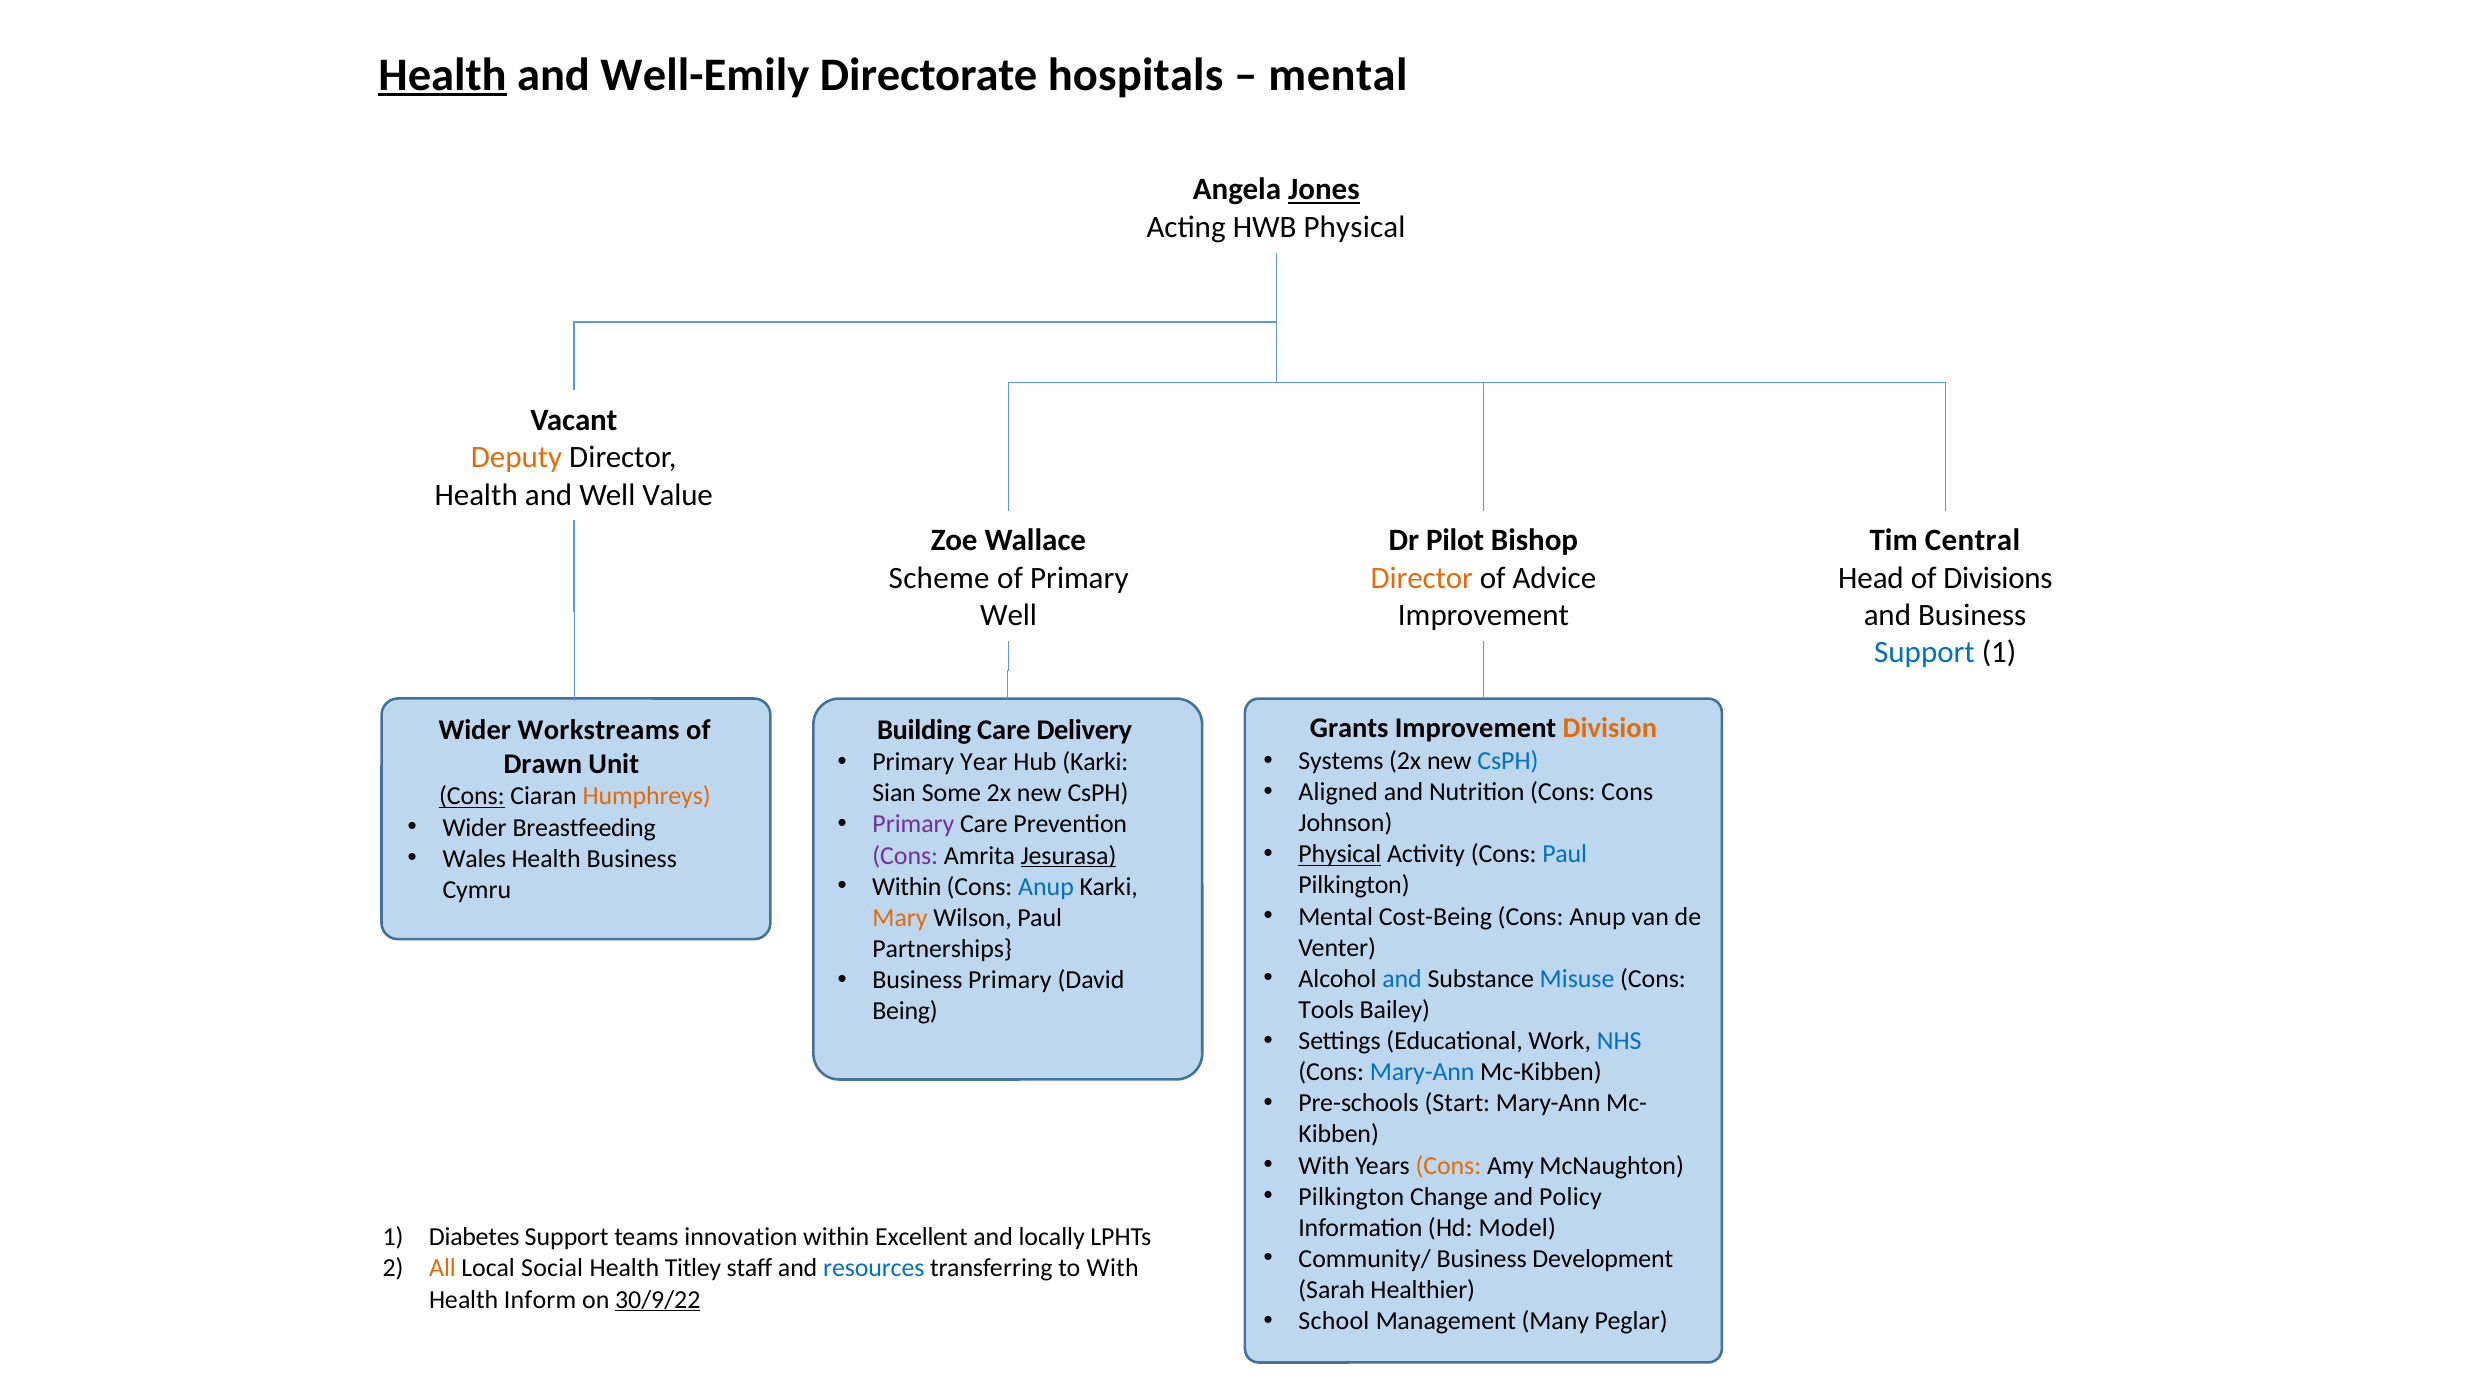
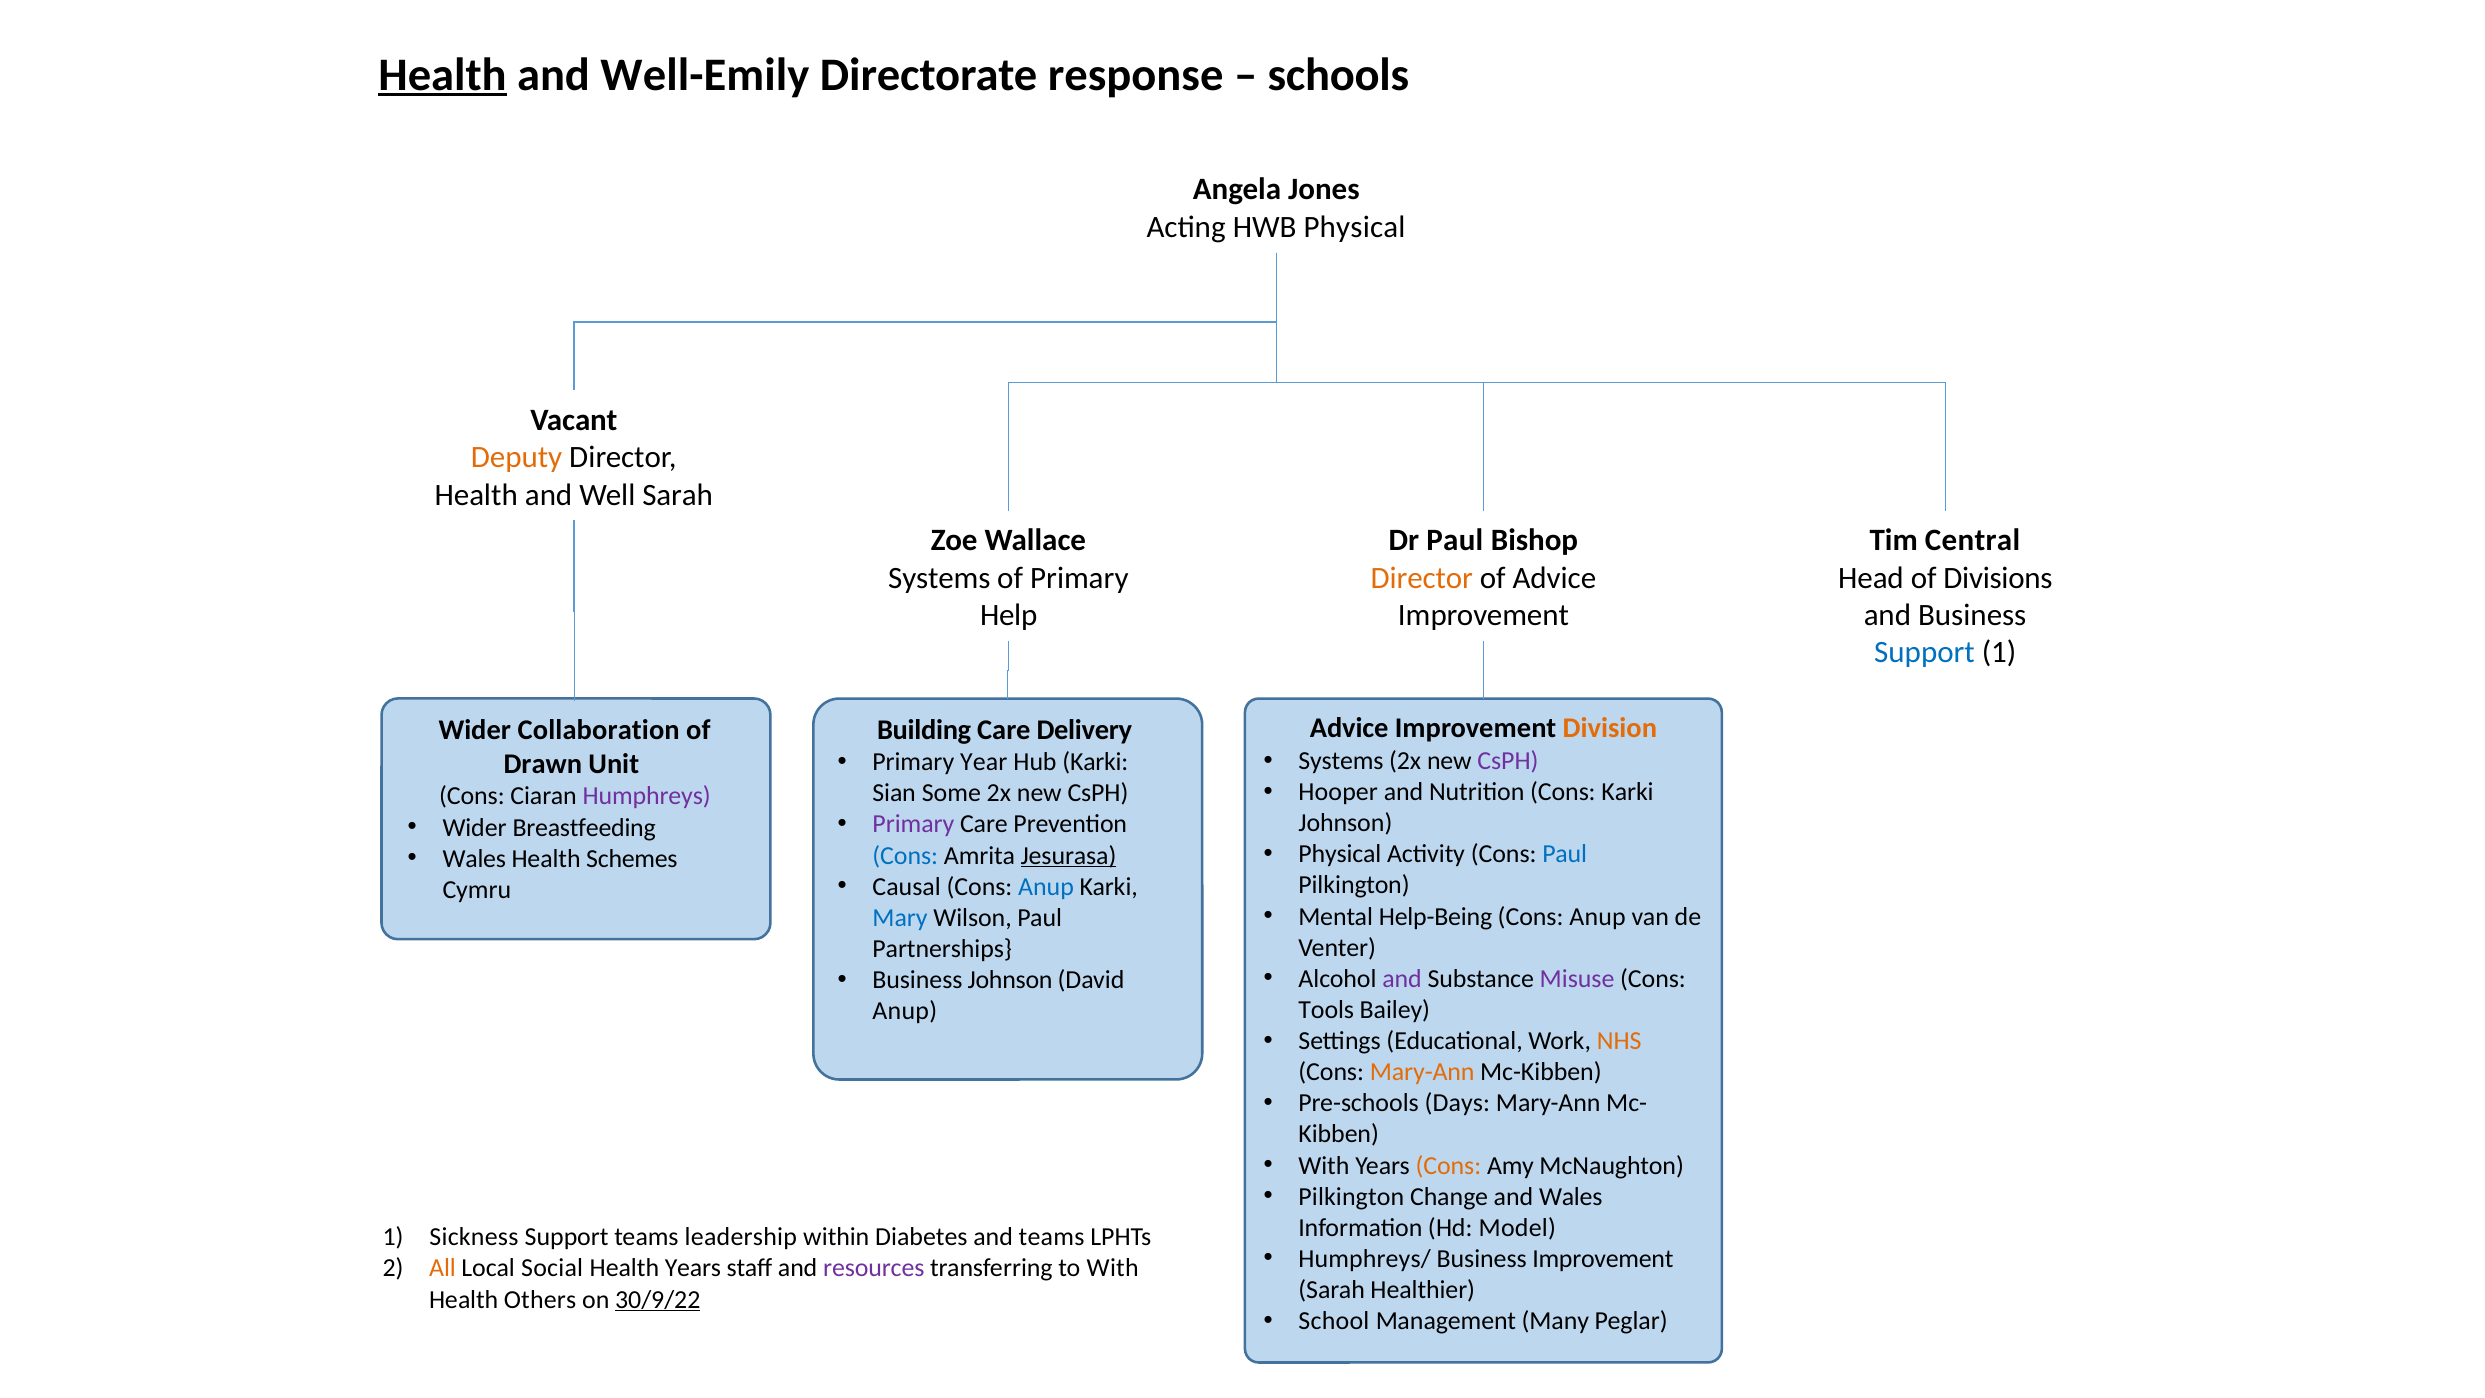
hospitals: hospitals -> response
mental at (1338, 75): mental -> schools
Jones underline: present -> none
Well Value: Value -> Sarah
Dr Pilot: Pilot -> Paul
Scheme at (939, 578): Scheme -> Systems
Well at (1009, 615): Well -> Help
Grants at (1349, 728): Grants -> Advice
Workstreams: Workstreams -> Collaboration
CsPH at (1508, 761) colour: blue -> purple
Aligned: Aligned -> Hooper
Cons Cons: Cons -> Karki
Cons at (472, 796) underline: present -> none
Humphreys colour: orange -> purple
Physical at (1340, 854) underline: present -> none
Cons at (905, 855) colour: purple -> blue
Health Business: Business -> Schemes
Within at (907, 886): Within -> Causal
Cost-Being: Cost-Being -> Help-Being
Mary colour: orange -> blue
and at (1402, 979) colour: blue -> purple
Misuse colour: blue -> purple
Business Primary: Primary -> Johnson
Being at (905, 1011): Being -> Anup
NHS colour: blue -> orange
Mary-Ann at (1422, 1072) colour: blue -> orange
Start: Start -> Days
and Policy: Policy -> Wales
Diabetes: Diabetes -> Sickness
innovation: innovation -> leadership
Excellent: Excellent -> Diabetes
and locally: locally -> teams
Community/: Community/ -> Humphreys/
Business Development: Development -> Improvement
Health Titley: Titley -> Years
resources colour: blue -> purple
Inform: Inform -> Others
